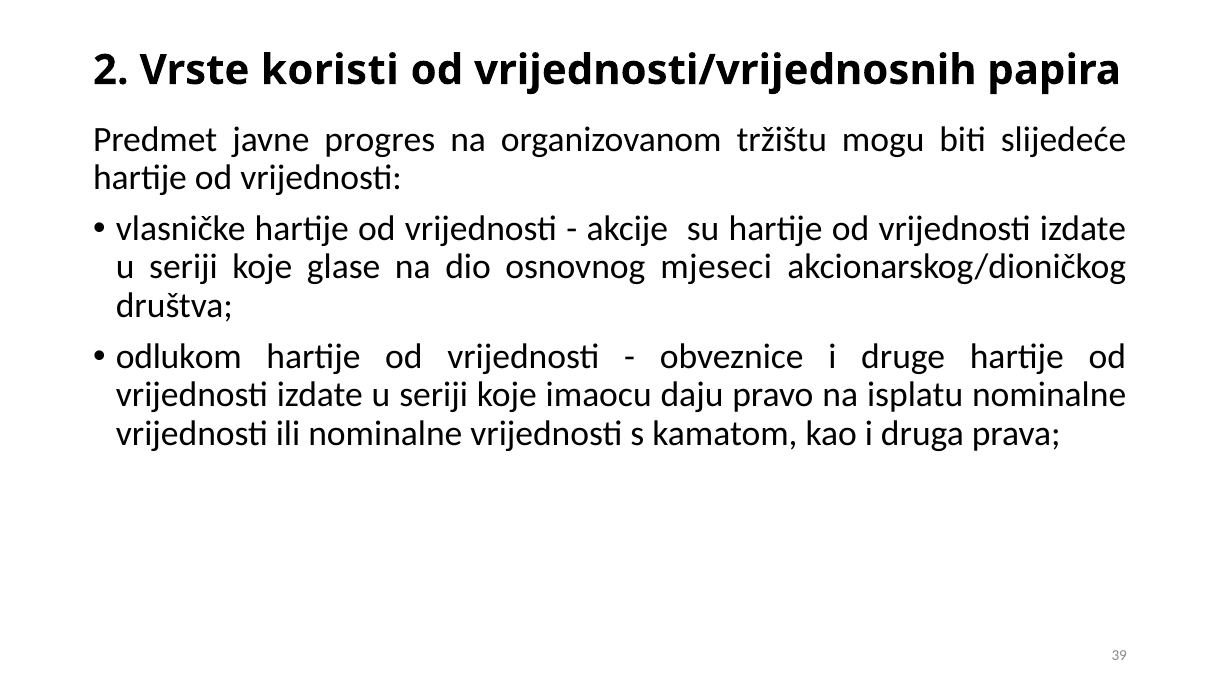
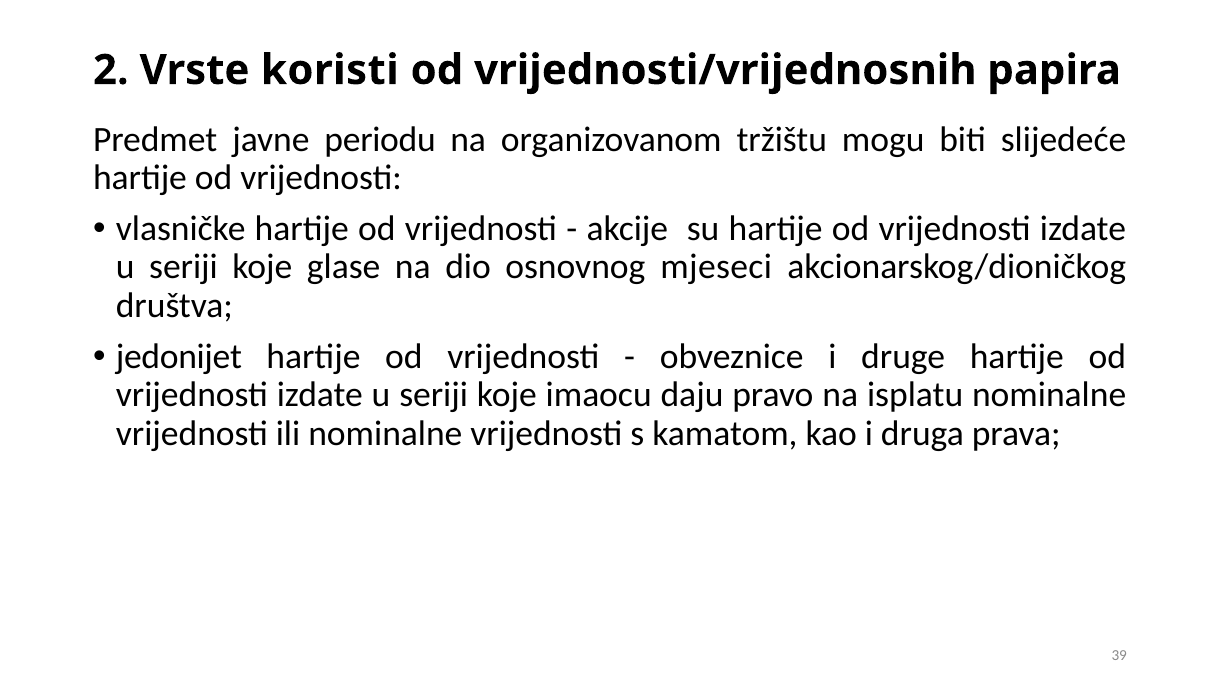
progres: progres -> periodu
odlukom: odlukom -> jedonijet
